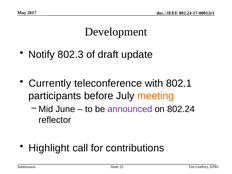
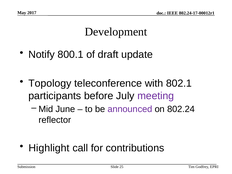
802.3: 802.3 -> 800.1
Currently: Currently -> Topology
meeting colour: orange -> purple
